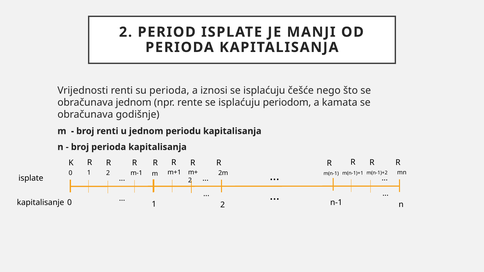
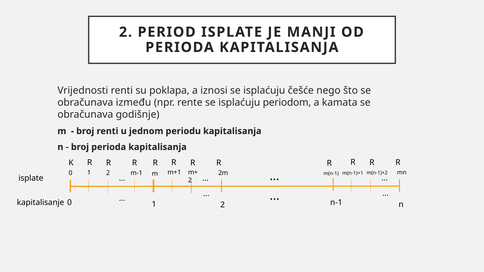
su perioda: perioda -> poklapa
obračunava jednom: jednom -> između
